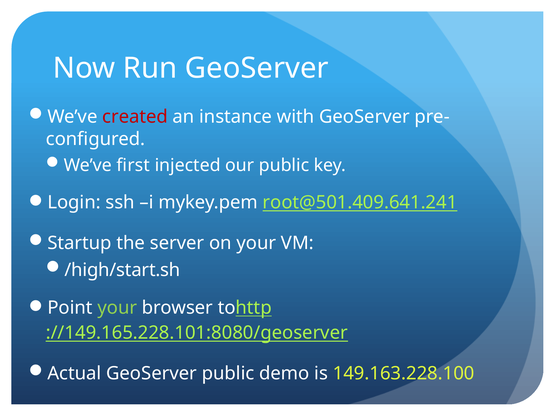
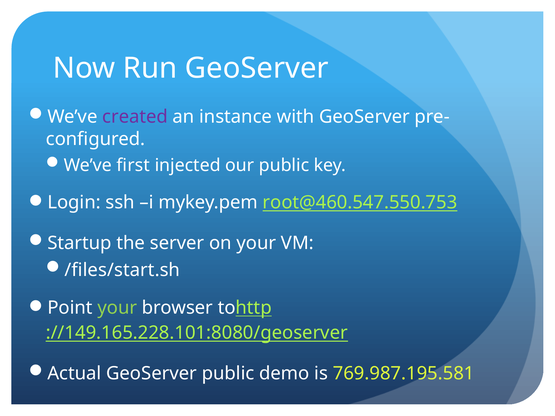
created colour: red -> purple
root@501.409.641.241: root@501.409.641.241 -> root@460.547.550.753
/high/start.sh: /high/start.sh -> /files/start.sh
149.163.228.100: 149.163.228.100 -> 769.987.195.581
